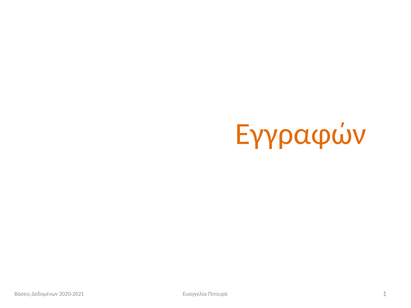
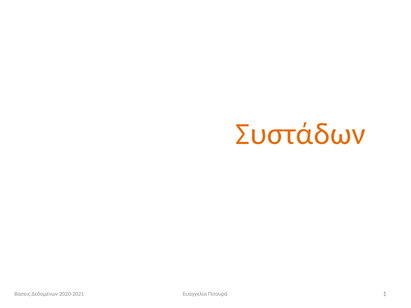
Εγγραφών: Εγγραφών -> Συστάδων
